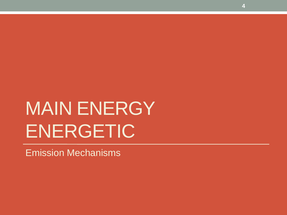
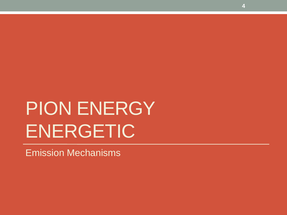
MAIN: MAIN -> PION
